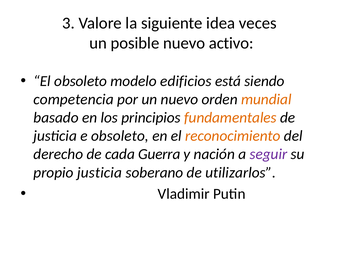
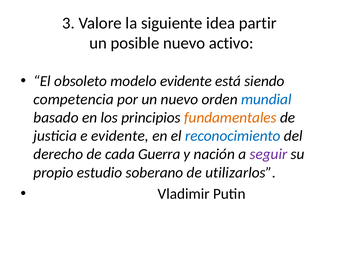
veces: veces -> partir
modelo edificios: edificios -> evidente
mundial colour: orange -> blue
e obsoleto: obsoleto -> evidente
reconocimiento colour: orange -> blue
propio justicia: justicia -> estudio
